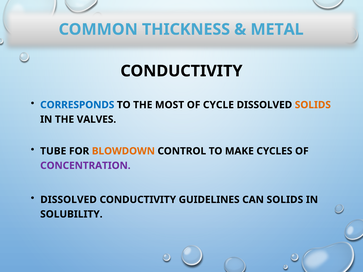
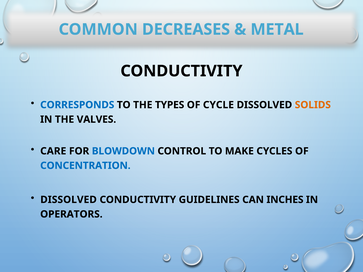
THICKNESS: THICKNESS -> DECREASES
MOST: MOST -> TYPES
TUBE: TUBE -> CARE
BLOWDOWN colour: orange -> blue
CONCENTRATION colour: purple -> blue
CAN SOLIDS: SOLIDS -> INCHES
SOLUBILITY: SOLUBILITY -> OPERATORS
